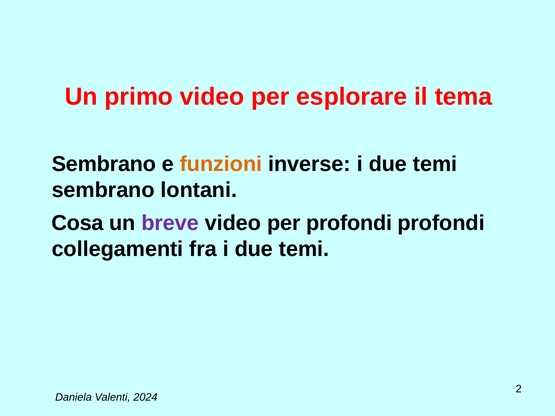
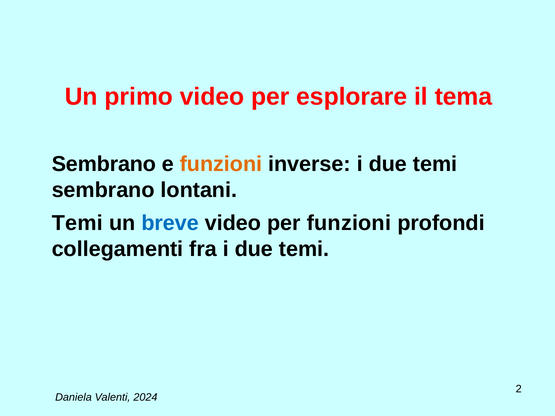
Cosa at (78, 223): Cosa -> Temi
breve colour: purple -> blue
per profondi: profondi -> funzioni
